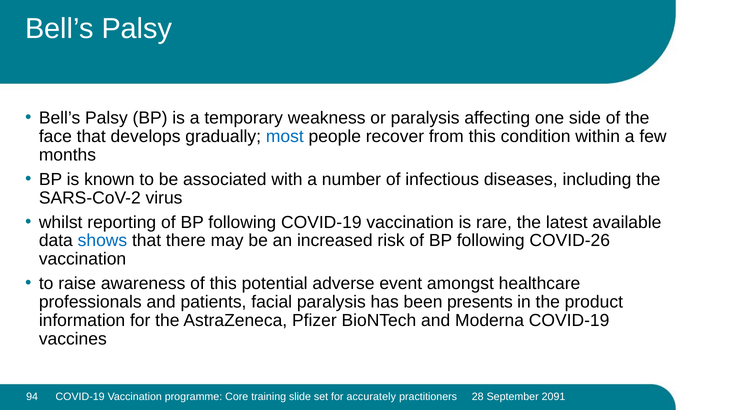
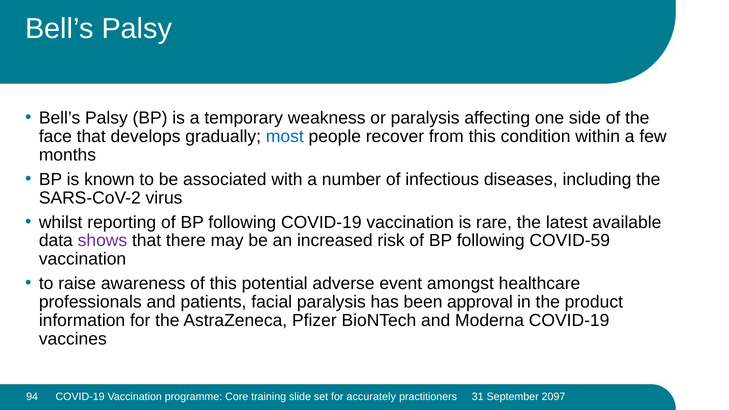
shows colour: blue -> purple
COVID-26: COVID-26 -> COVID-59
presents: presents -> approval
28: 28 -> 31
2091: 2091 -> 2097
